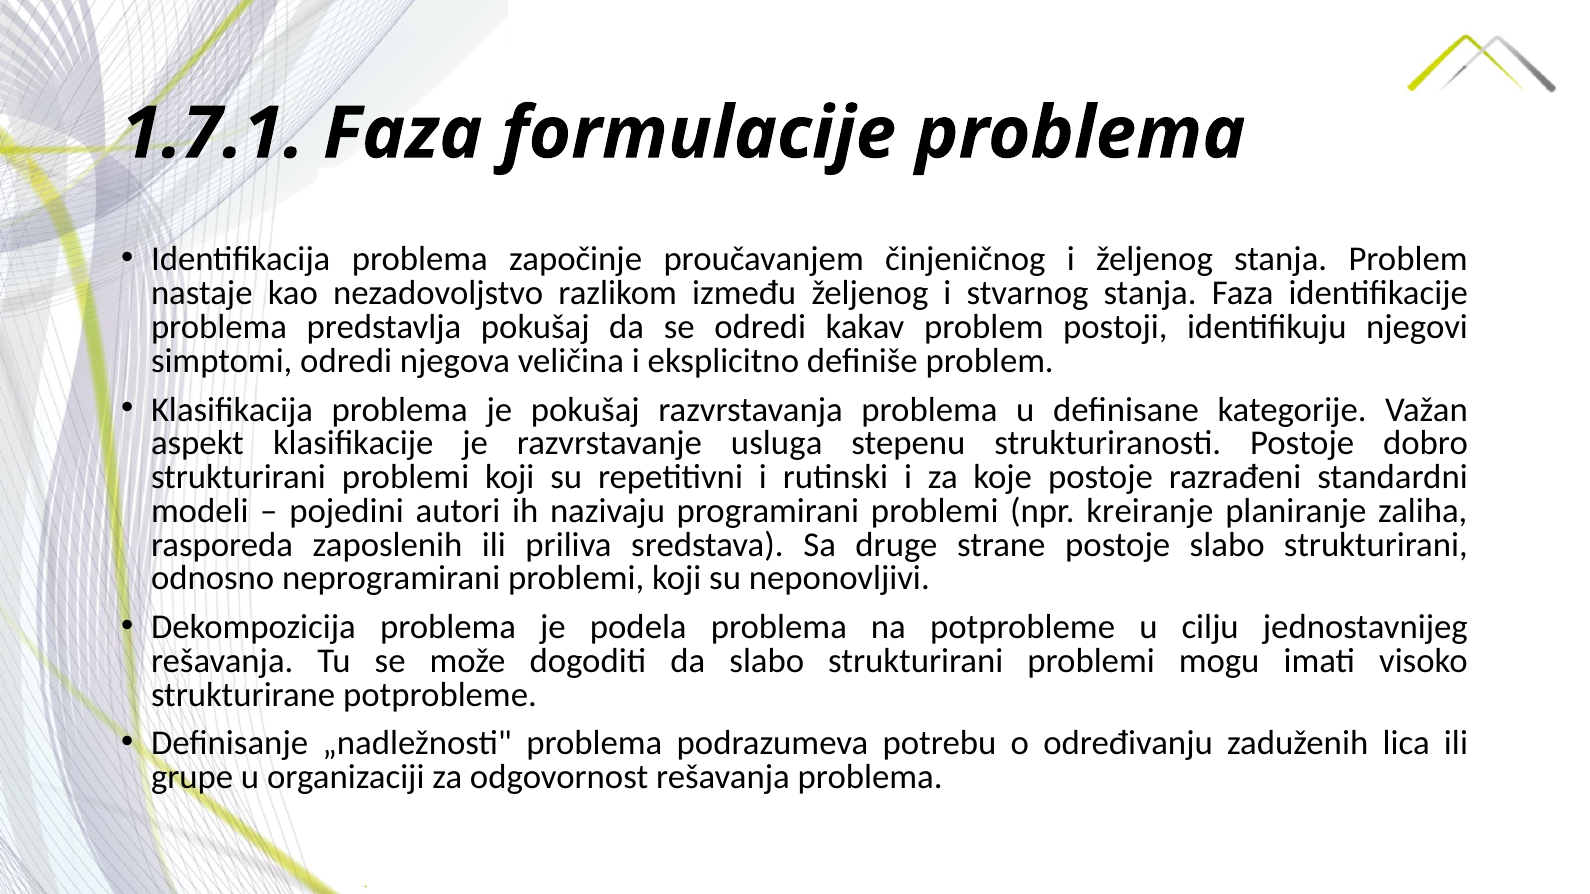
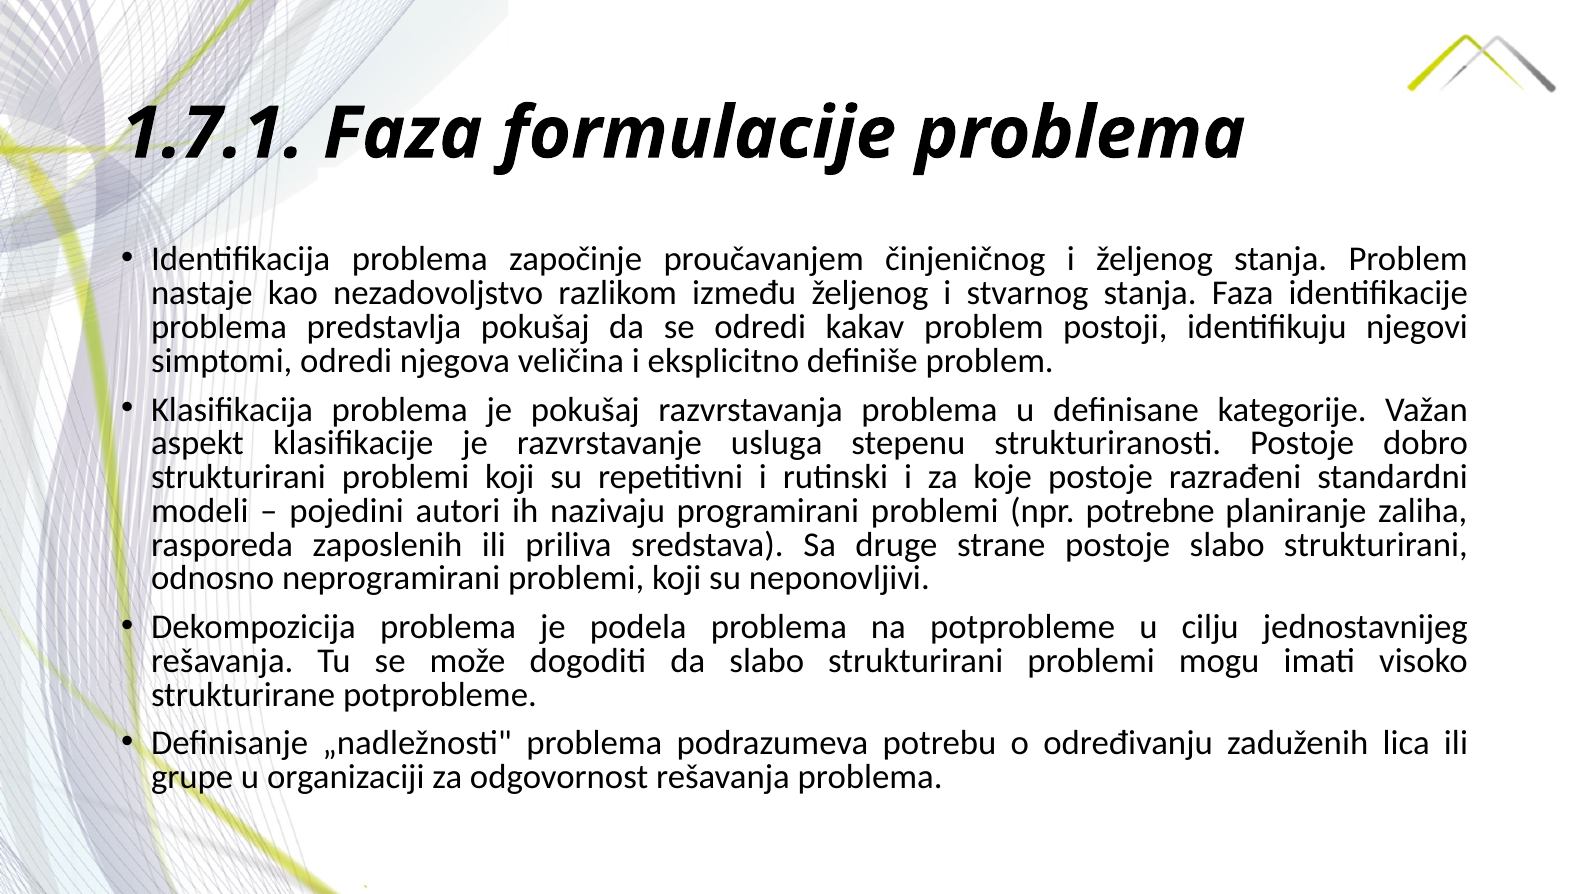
kreiranje: kreiranje -> potrebne
